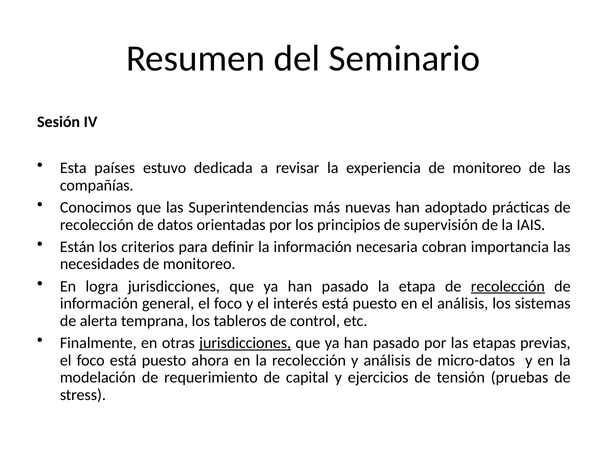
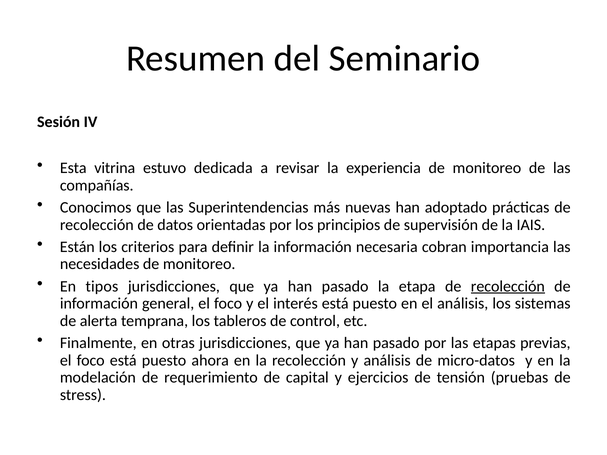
países: países -> vitrina
logra: logra -> tipos
jurisdicciones at (245, 343) underline: present -> none
